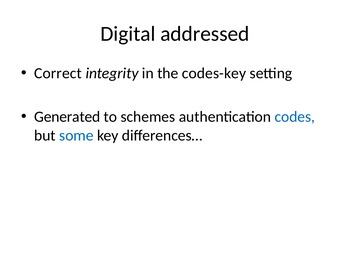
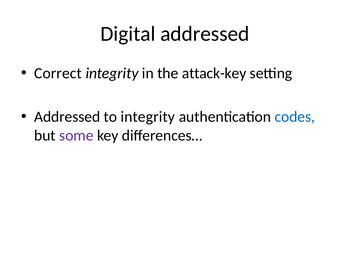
codes-key: codes-key -> attack-key
Generated at (67, 117): Generated -> Addressed
to schemes: schemes -> integrity
some colour: blue -> purple
